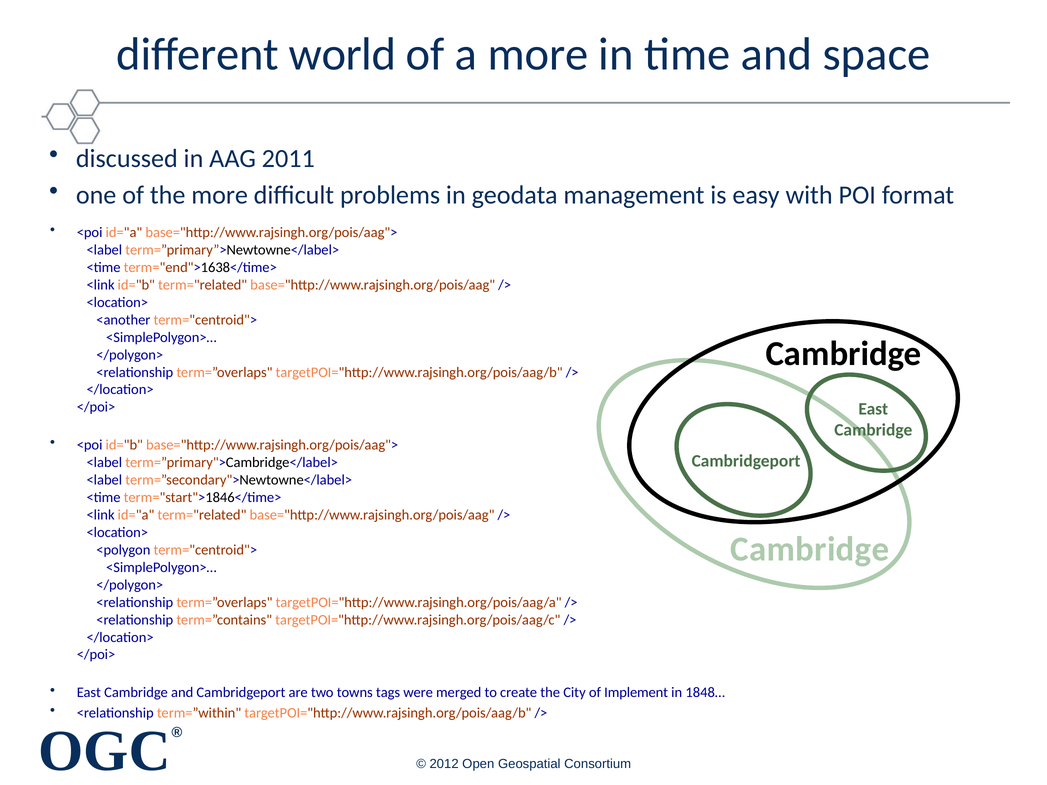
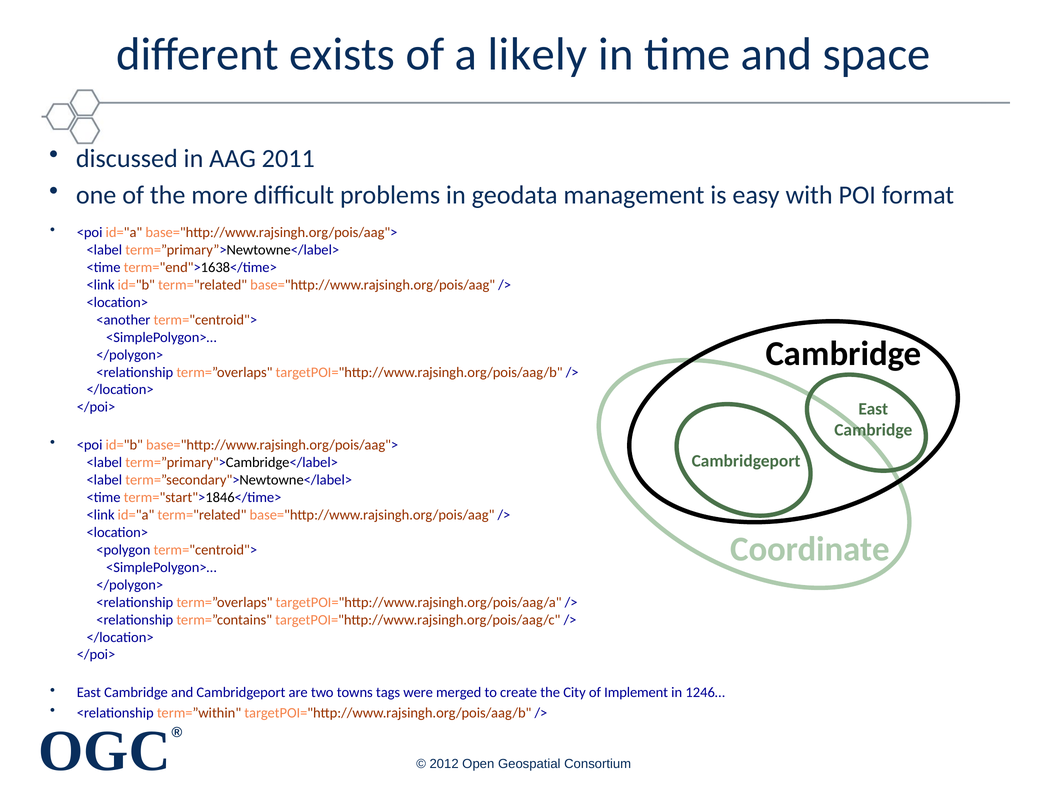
world: world -> exists
a more: more -> likely
Cambridge at (810, 549): Cambridge -> Coordinate
1848…: 1848… -> 1246…
